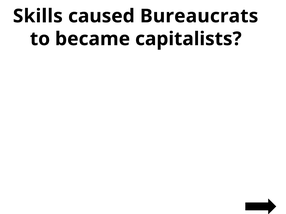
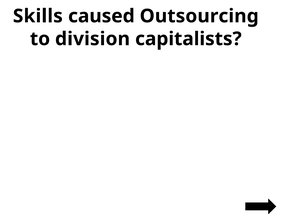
Bureaucrats: Bureaucrats -> Outsourcing
became: became -> division
